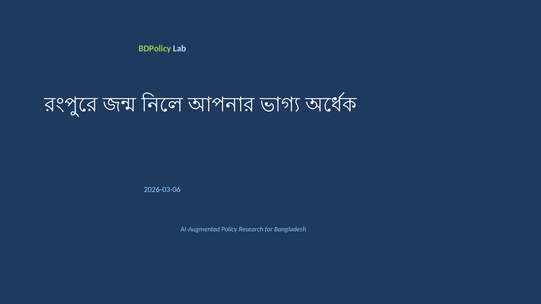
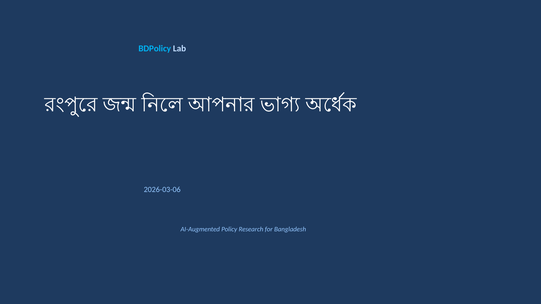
BDPolicy colour: light green -> light blue
